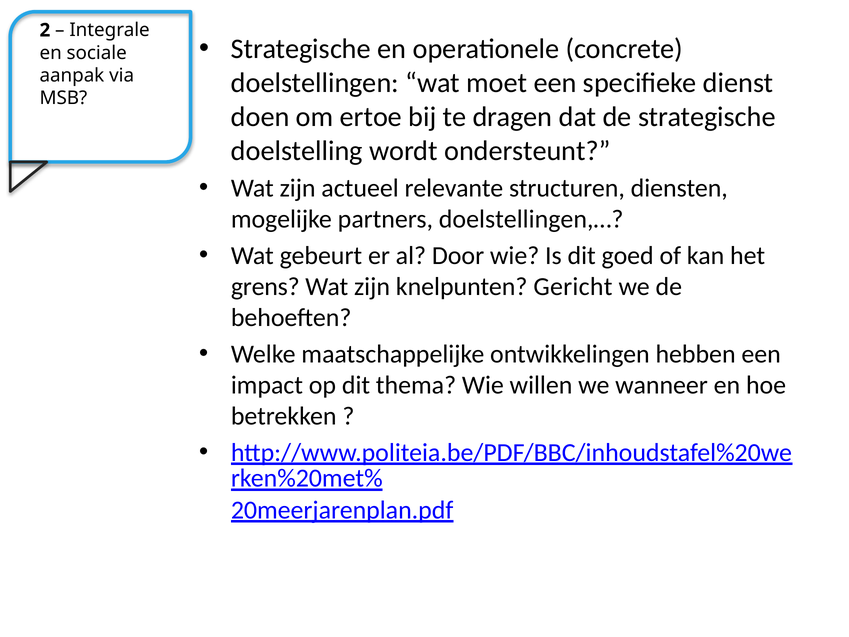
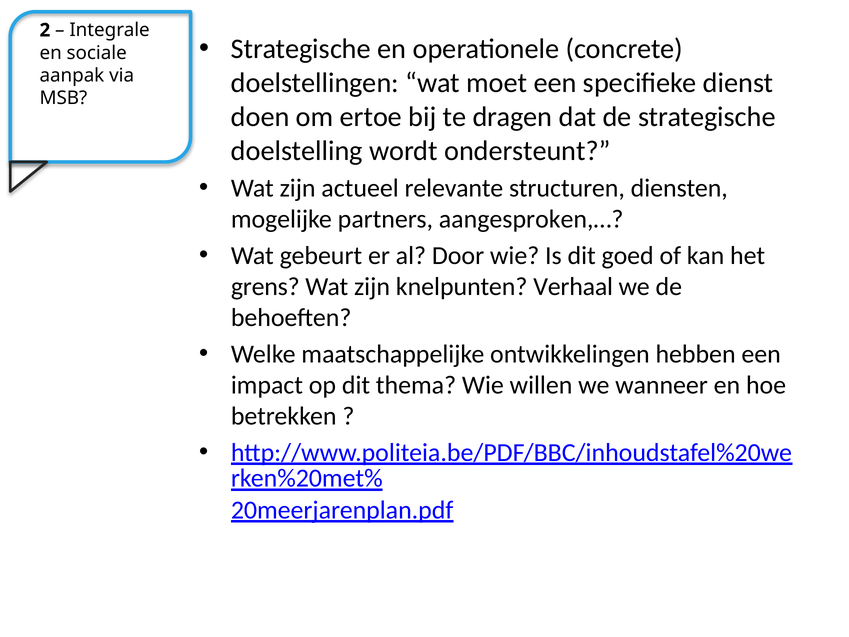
doelstellingen,…: doelstellingen,… -> aangesproken,…
Gericht: Gericht -> Verhaal
